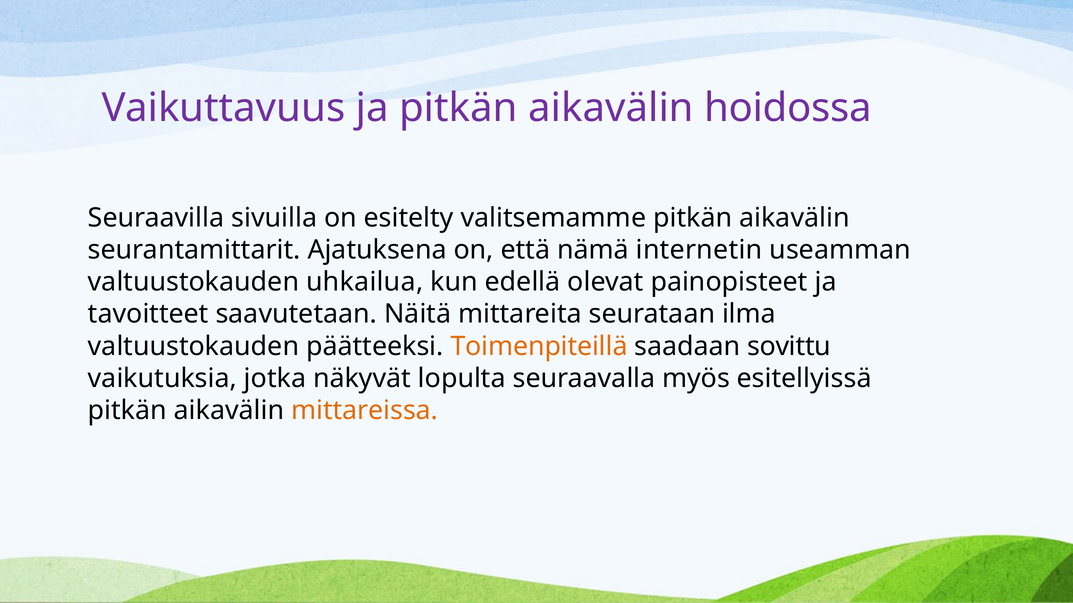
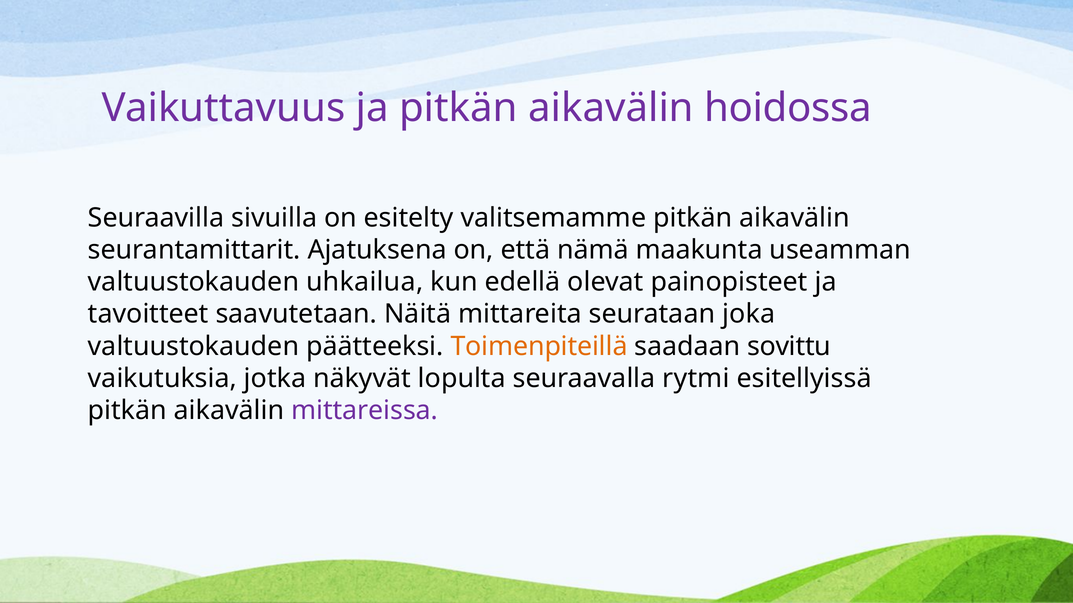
internetin: internetin -> maakunta
ilma: ilma -> joka
myös: myös -> rytmi
mittareissa colour: orange -> purple
